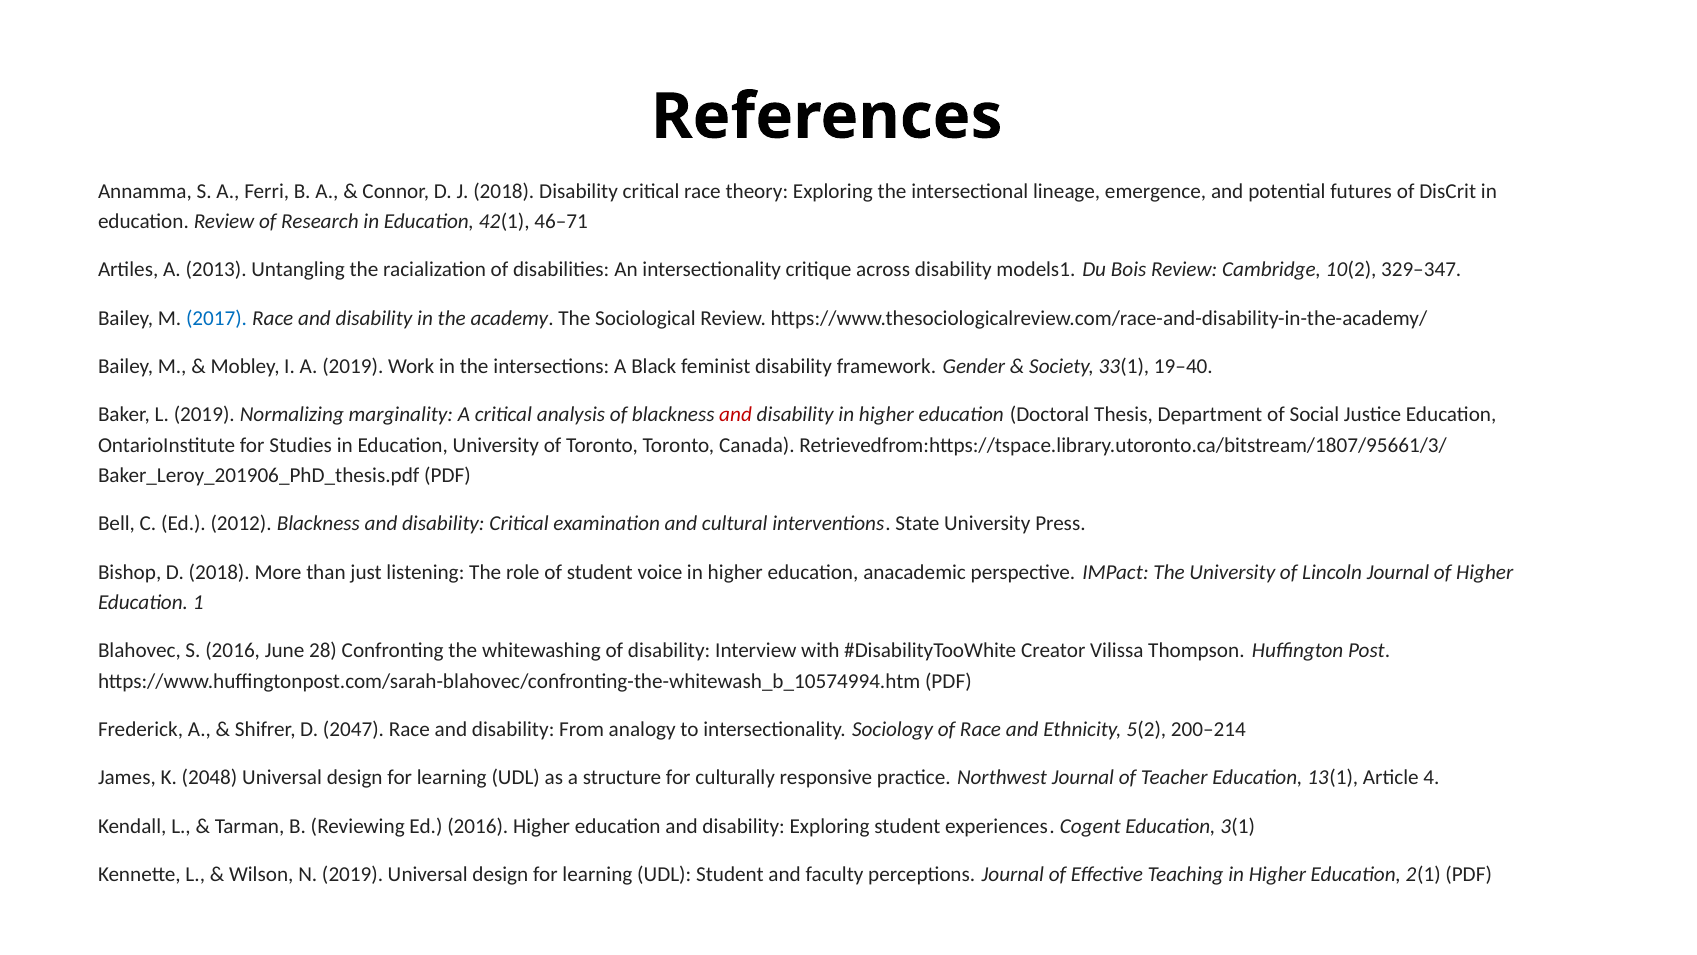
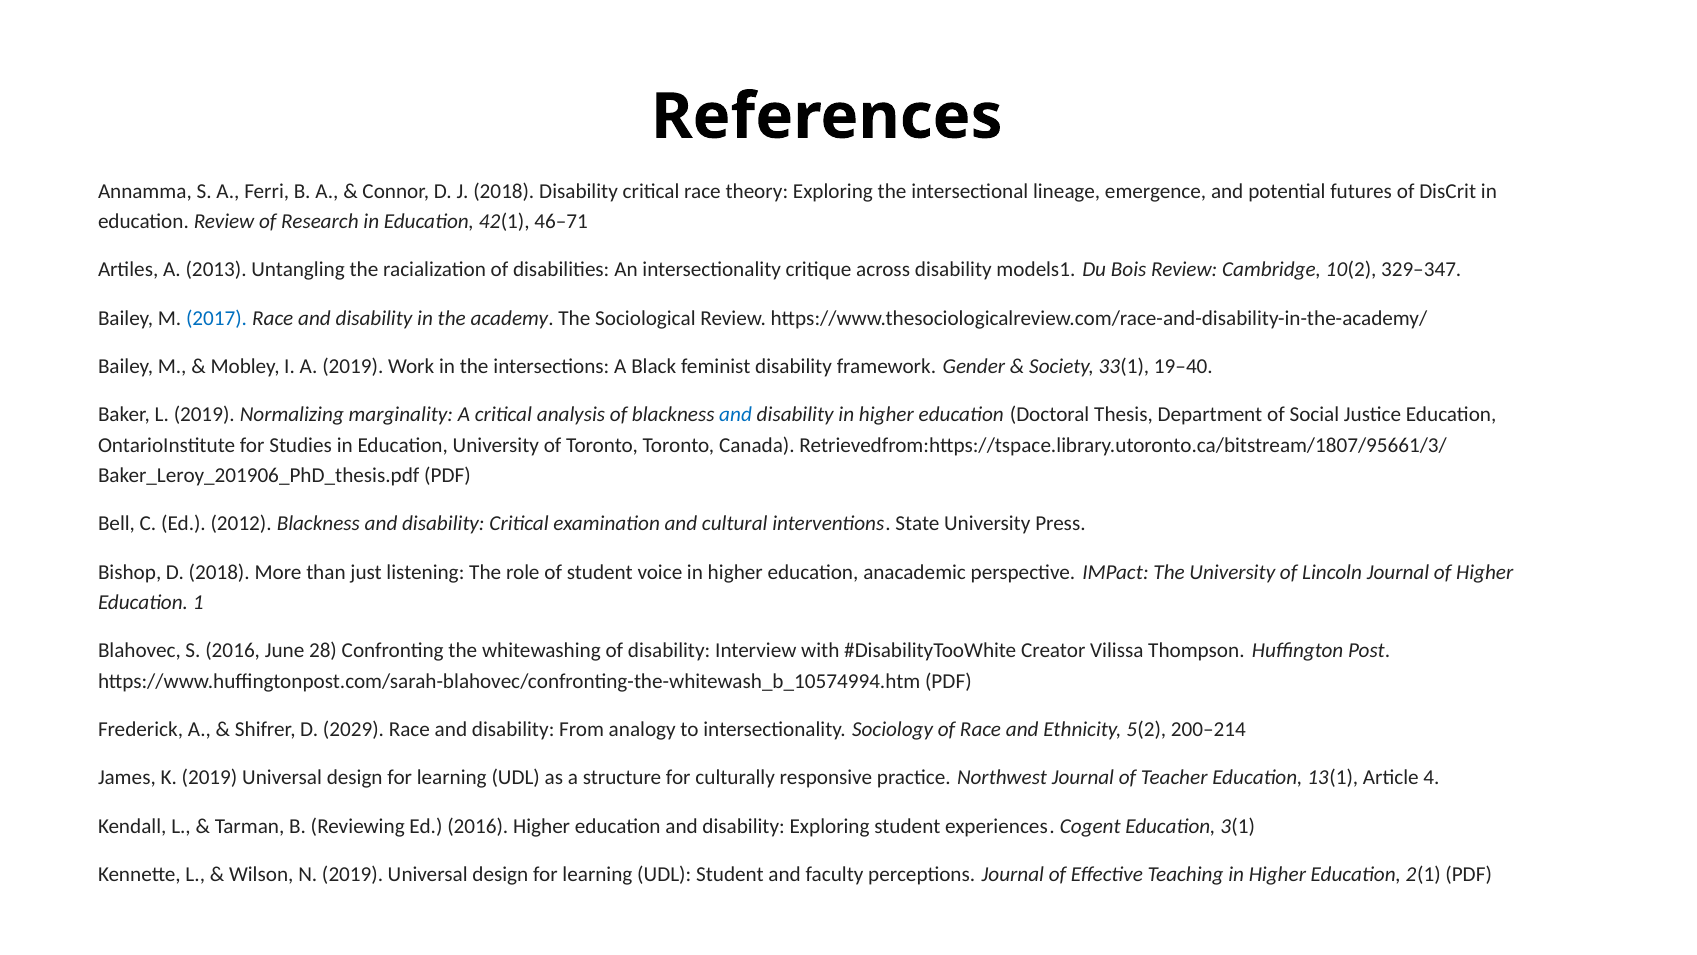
and at (736, 414) colour: red -> blue
2047: 2047 -> 2029
K 2048: 2048 -> 2019
